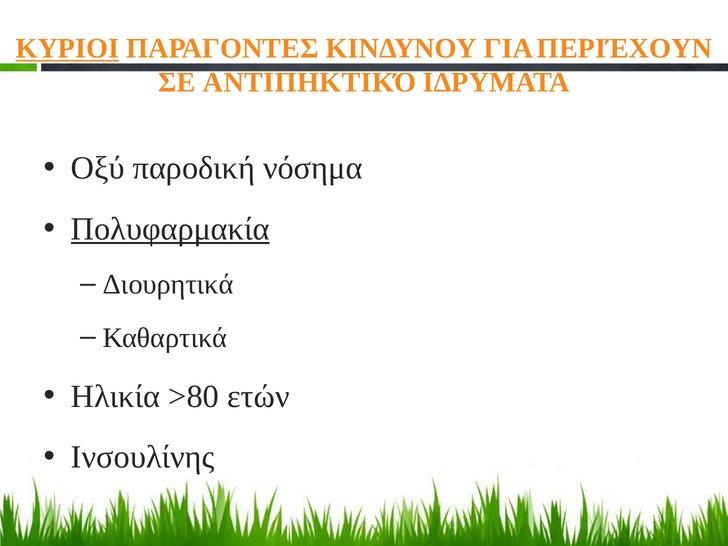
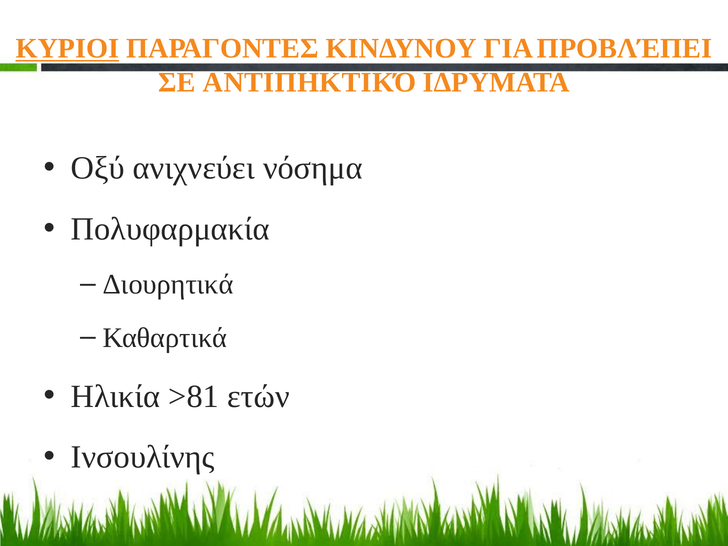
ΠΕΡΙΈΧΟΥΝ: ΠΕΡΙΈΧΟΥΝ -> ΠΡΟΒΛΈΠΕΙ
παροδική: παροδική -> ανιχνεύει
Πολυφαρμακία underline: present -> none
>80: >80 -> >81
